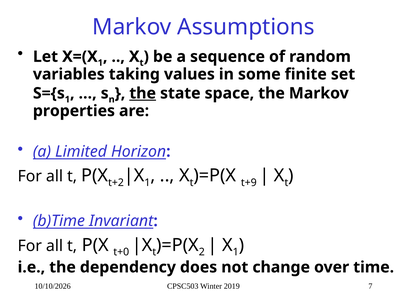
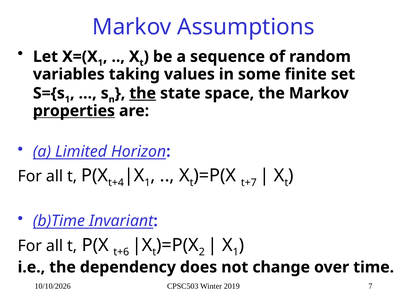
properties underline: none -> present
t+2: t+2 -> t+4
t+9: t+9 -> t+7
t+0: t+0 -> t+6
